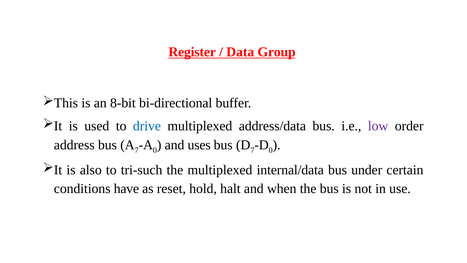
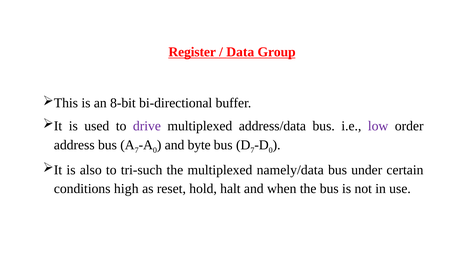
drive colour: blue -> purple
uses: uses -> byte
internal/data: internal/data -> namely/data
have: have -> high
